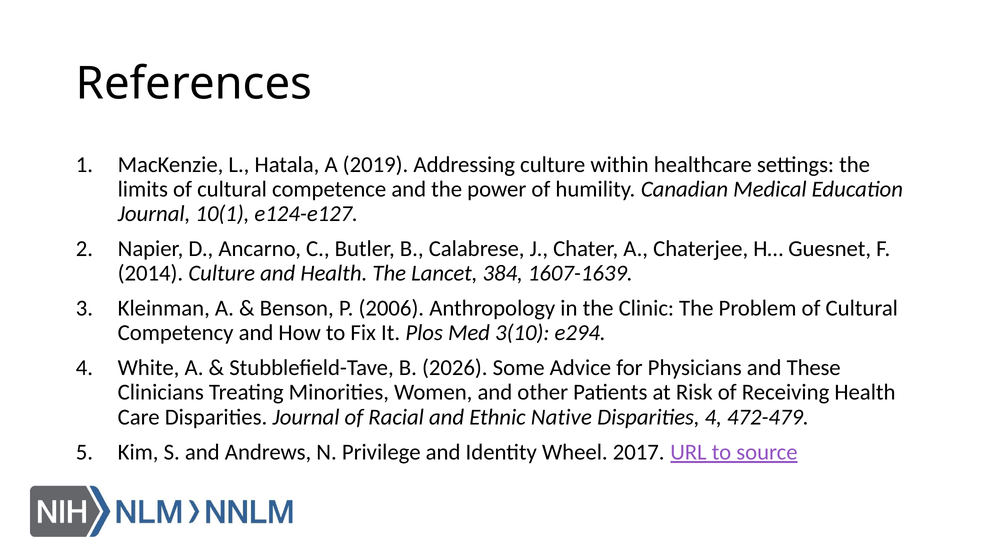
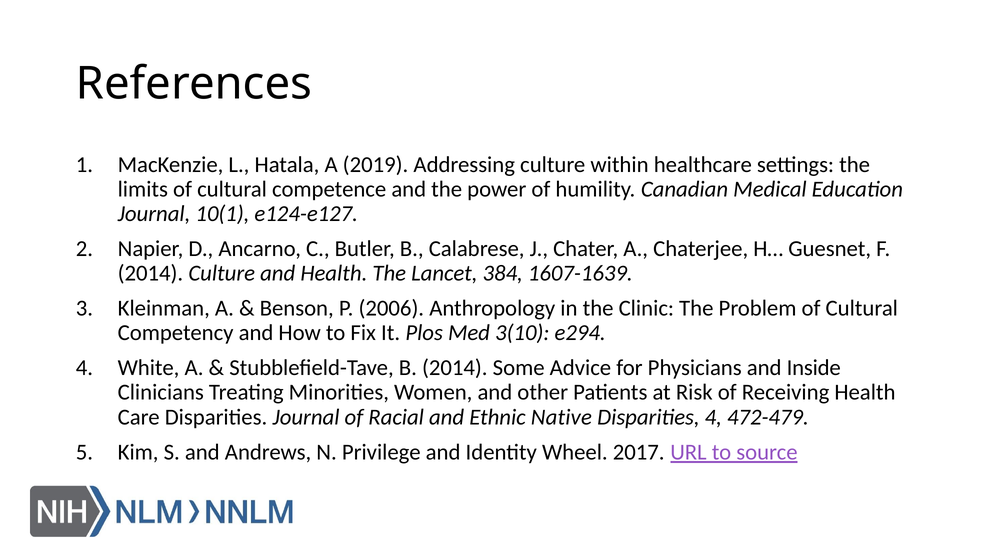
B 2026: 2026 -> 2014
These: These -> Inside
